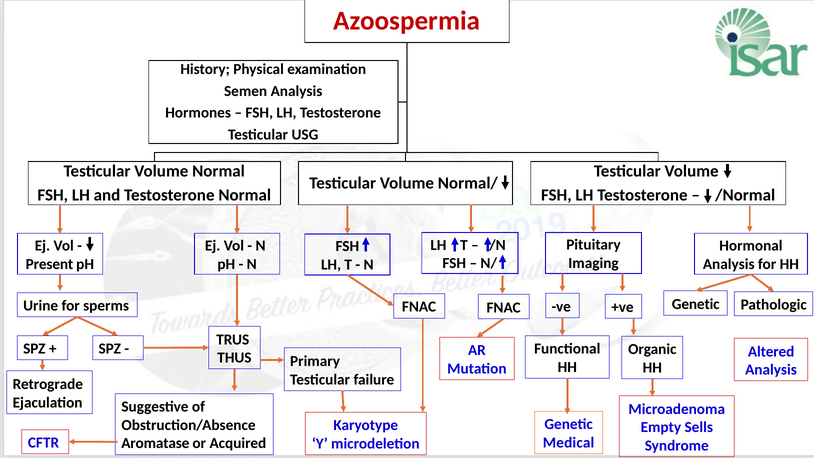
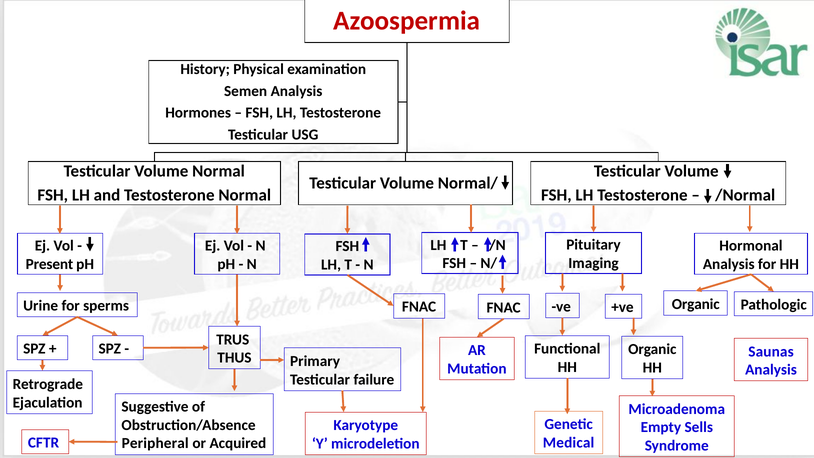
Genetic at (696, 304): Genetic -> Organic
Altered: Altered -> Saunas
Aromatase: Aromatase -> Peripheral
